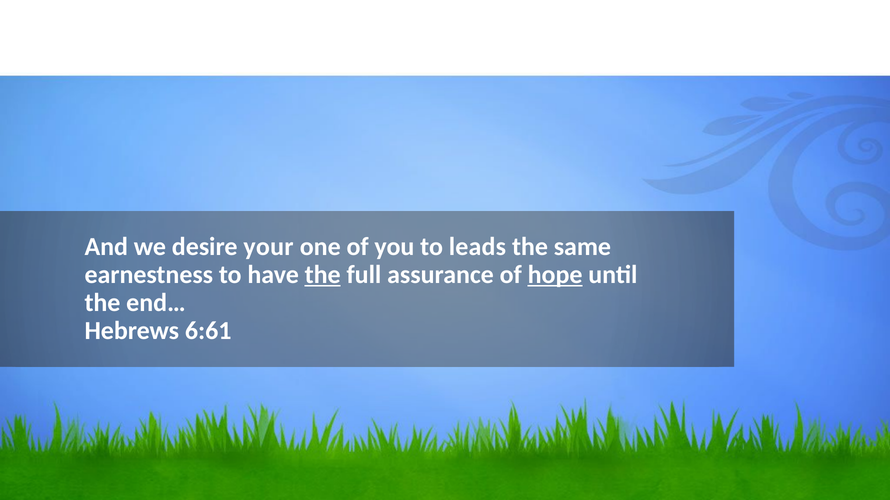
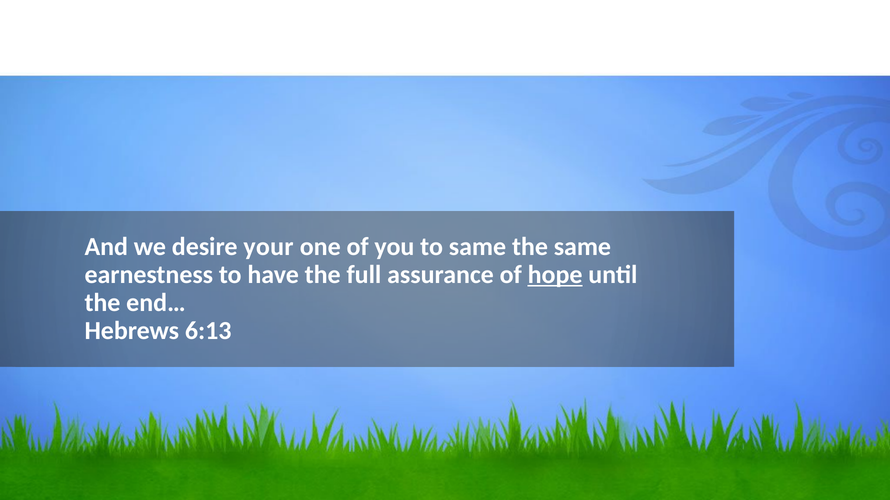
to leads: leads -> same
the at (323, 275) underline: present -> none
6:61: 6:61 -> 6:13
